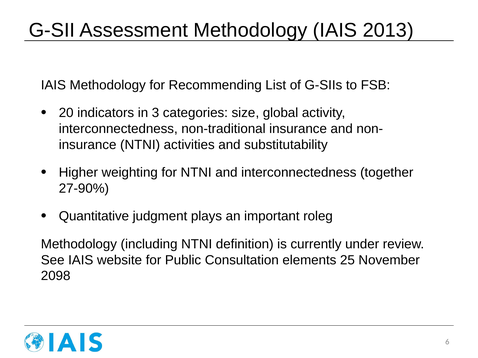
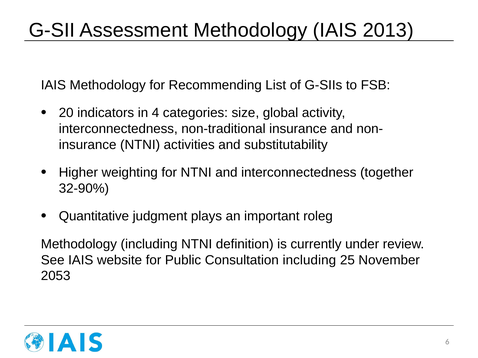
3: 3 -> 4
27-90%: 27-90% -> 32-90%
Consultation elements: elements -> including
2098: 2098 -> 2053
